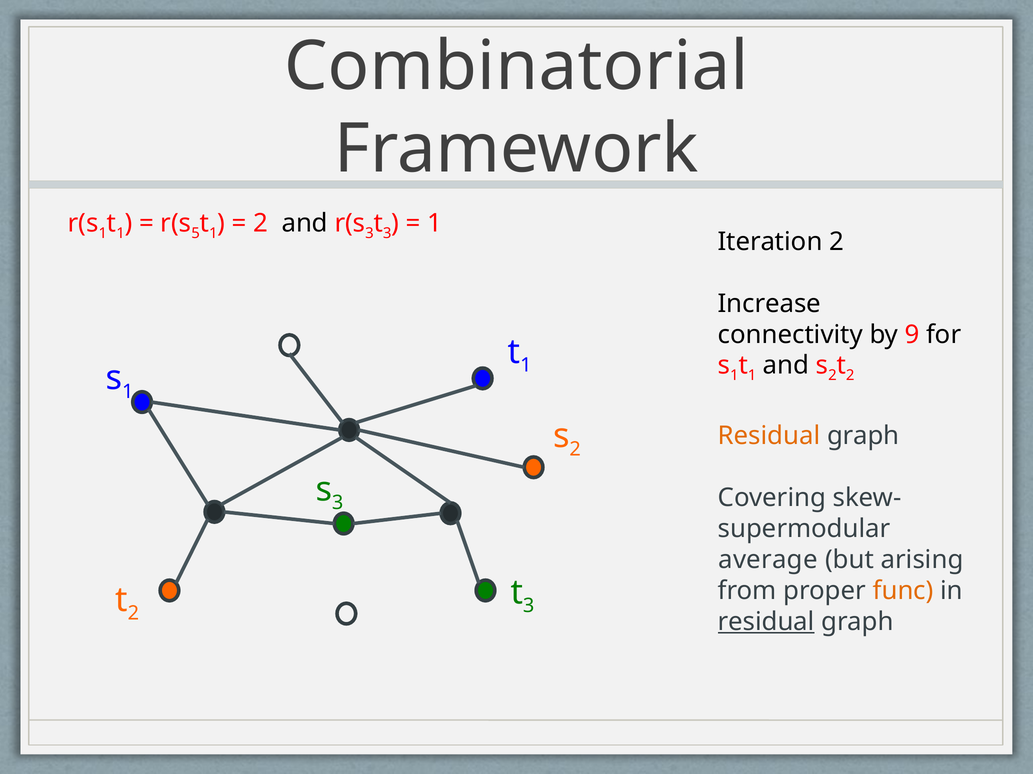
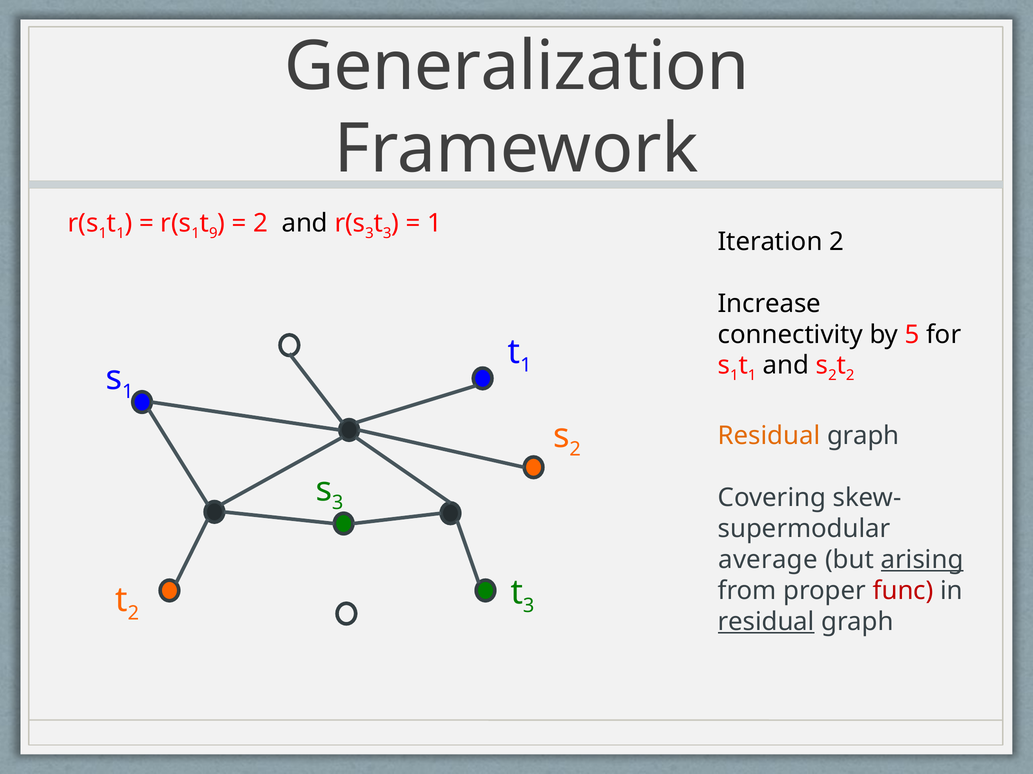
Combinatorial: Combinatorial -> Generalization
5 at (196, 233): 5 -> 1
1 at (213, 233): 1 -> 9
9: 9 -> 5
arising underline: none -> present
func colour: orange -> red
